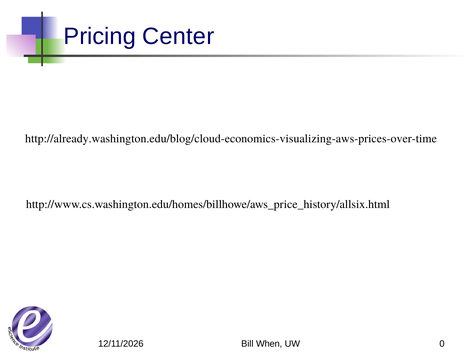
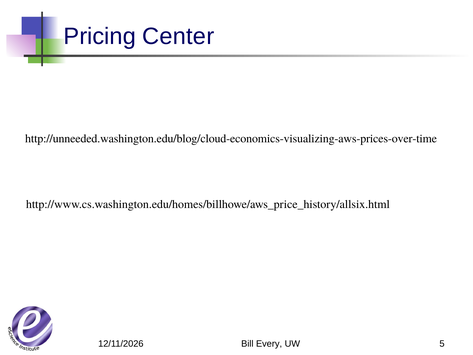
http://already.washington.edu/blog/cloud-economics-visualizing-aws-prices-over-time: http://already.washington.edu/blog/cloud-economics-visualizing-aws-prices-over-time -> http://unneeded.washington.edu/blog/cloud-economics-visualizing-aws-prices-over-time
When: When -> Every
0: 0 -> 5
